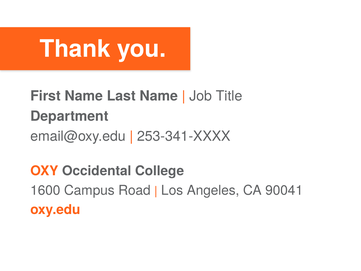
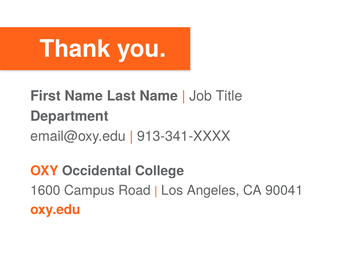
253-341-XXXX: 253-341-XXXX -> 913-341-XXXX
